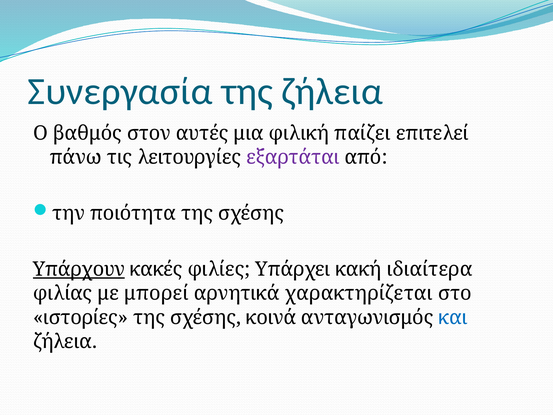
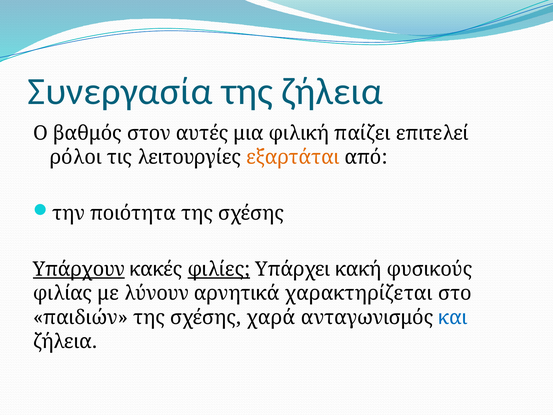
πάνω: πάνω -> ρόλοι
εξαρτάται colour: purple -> orange
φιλίες underline: none -> present
ιδιαίτερα: ιδιαίτερα -> φυσικούς
μπορεί: μπορεί -> λύνουν
ιστορίες: ιστορίες -> παιδιών
κοινά: κοινά -> χαρά
